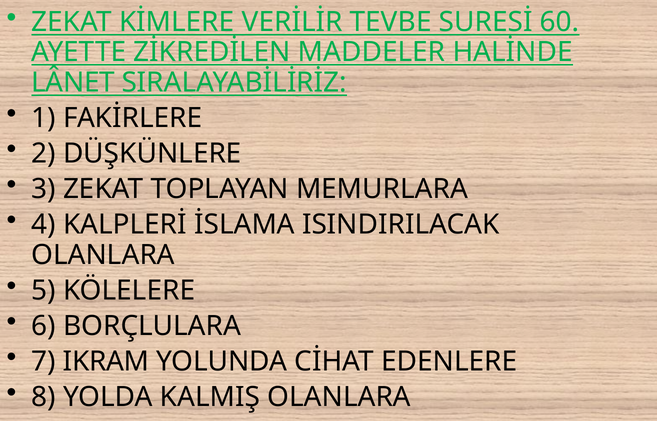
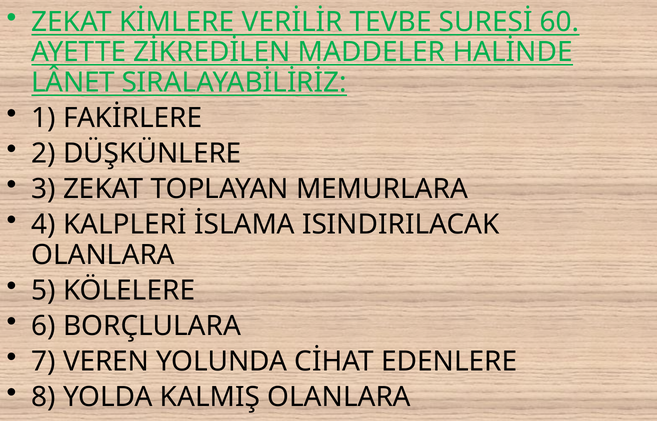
IKRAM: IKRAM -> VEREN
